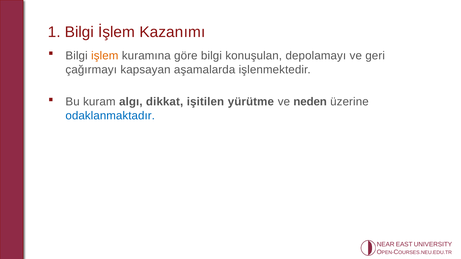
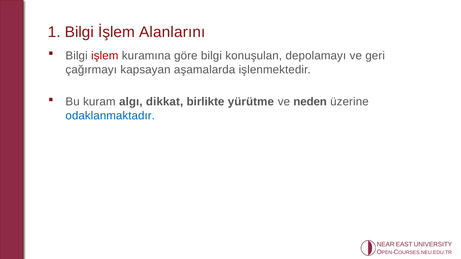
Kazanımı: Kazanımı -> Alanlarını
işlem colour: orange -> red
işitilen: işitilen -> birlikte
